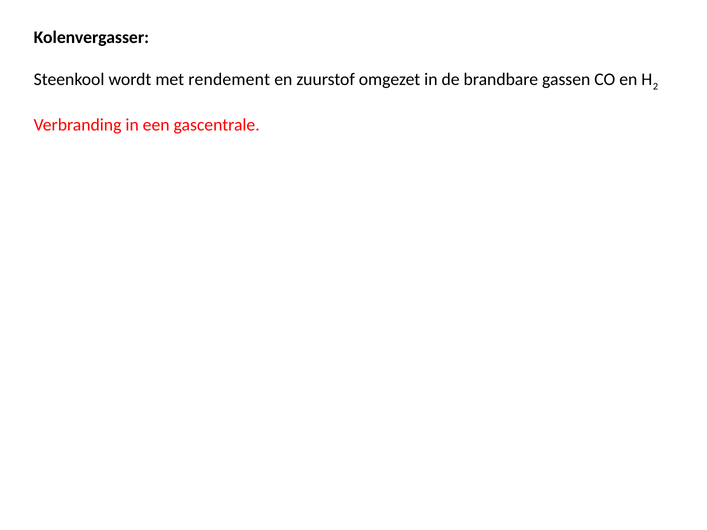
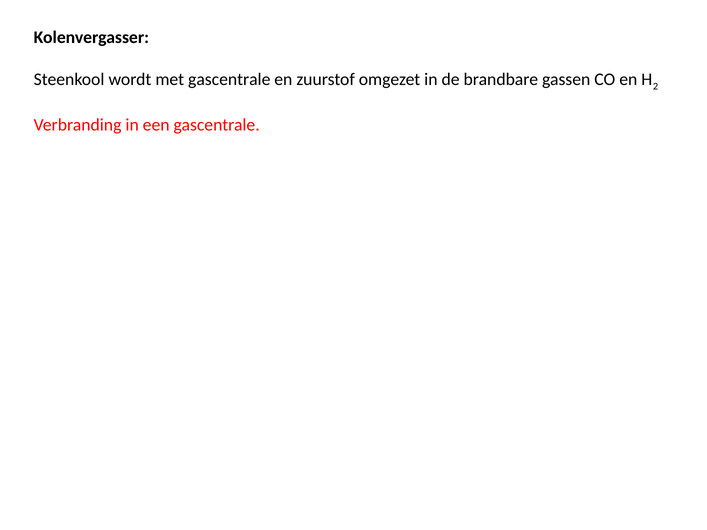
met rendement: rendement -> gascentrale
